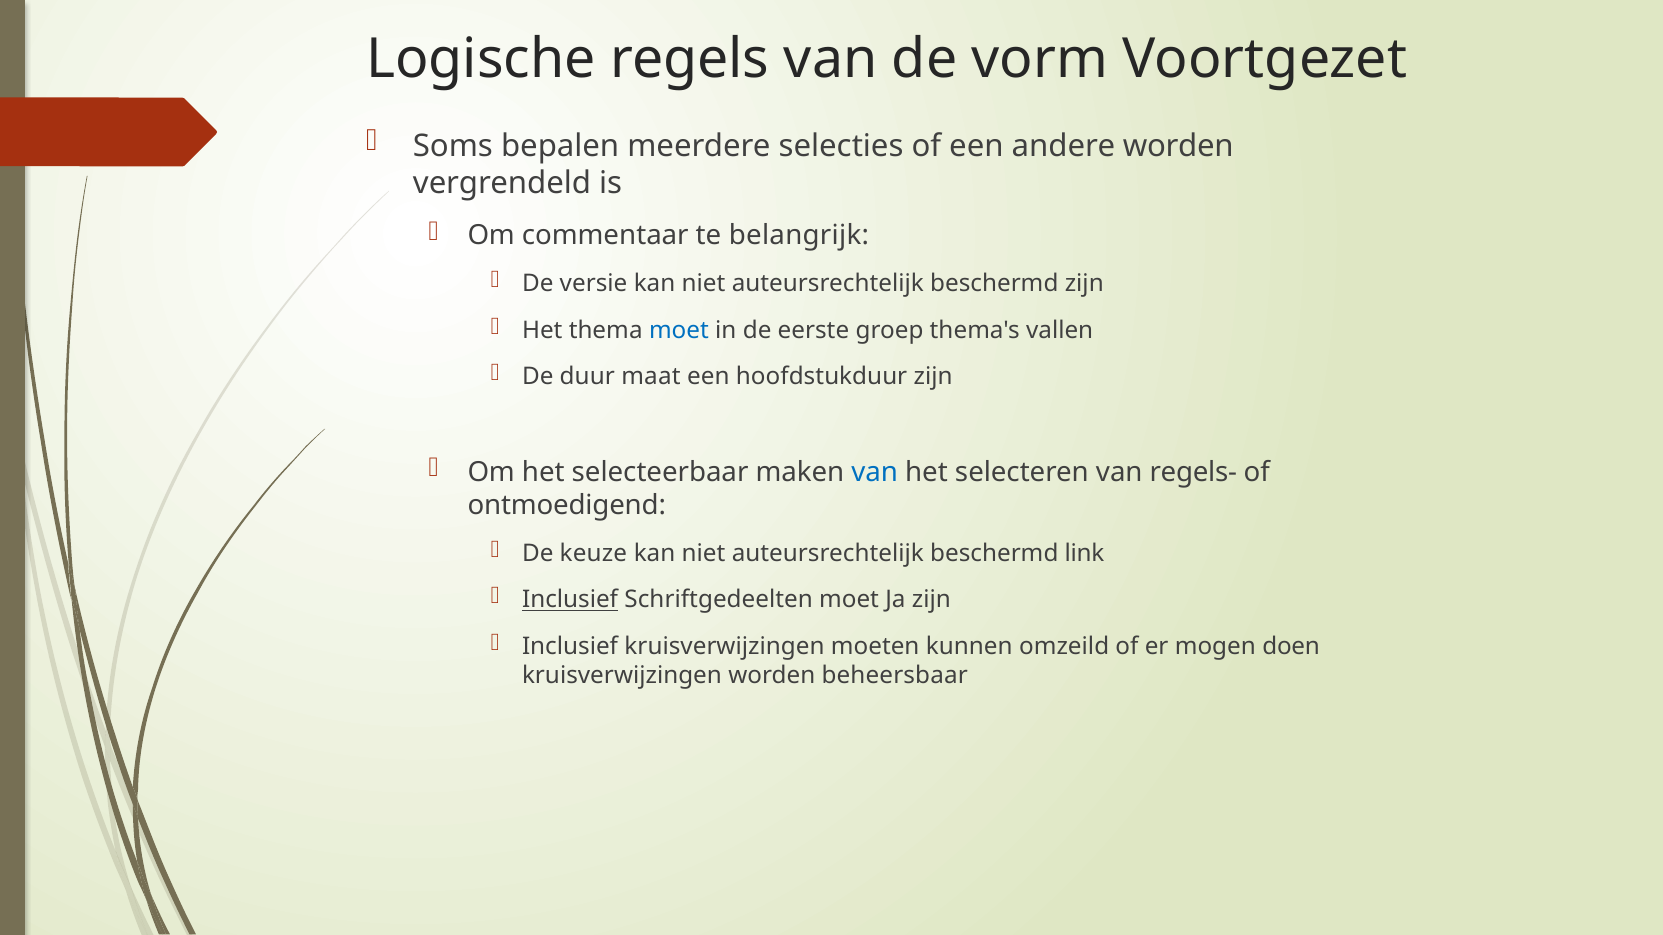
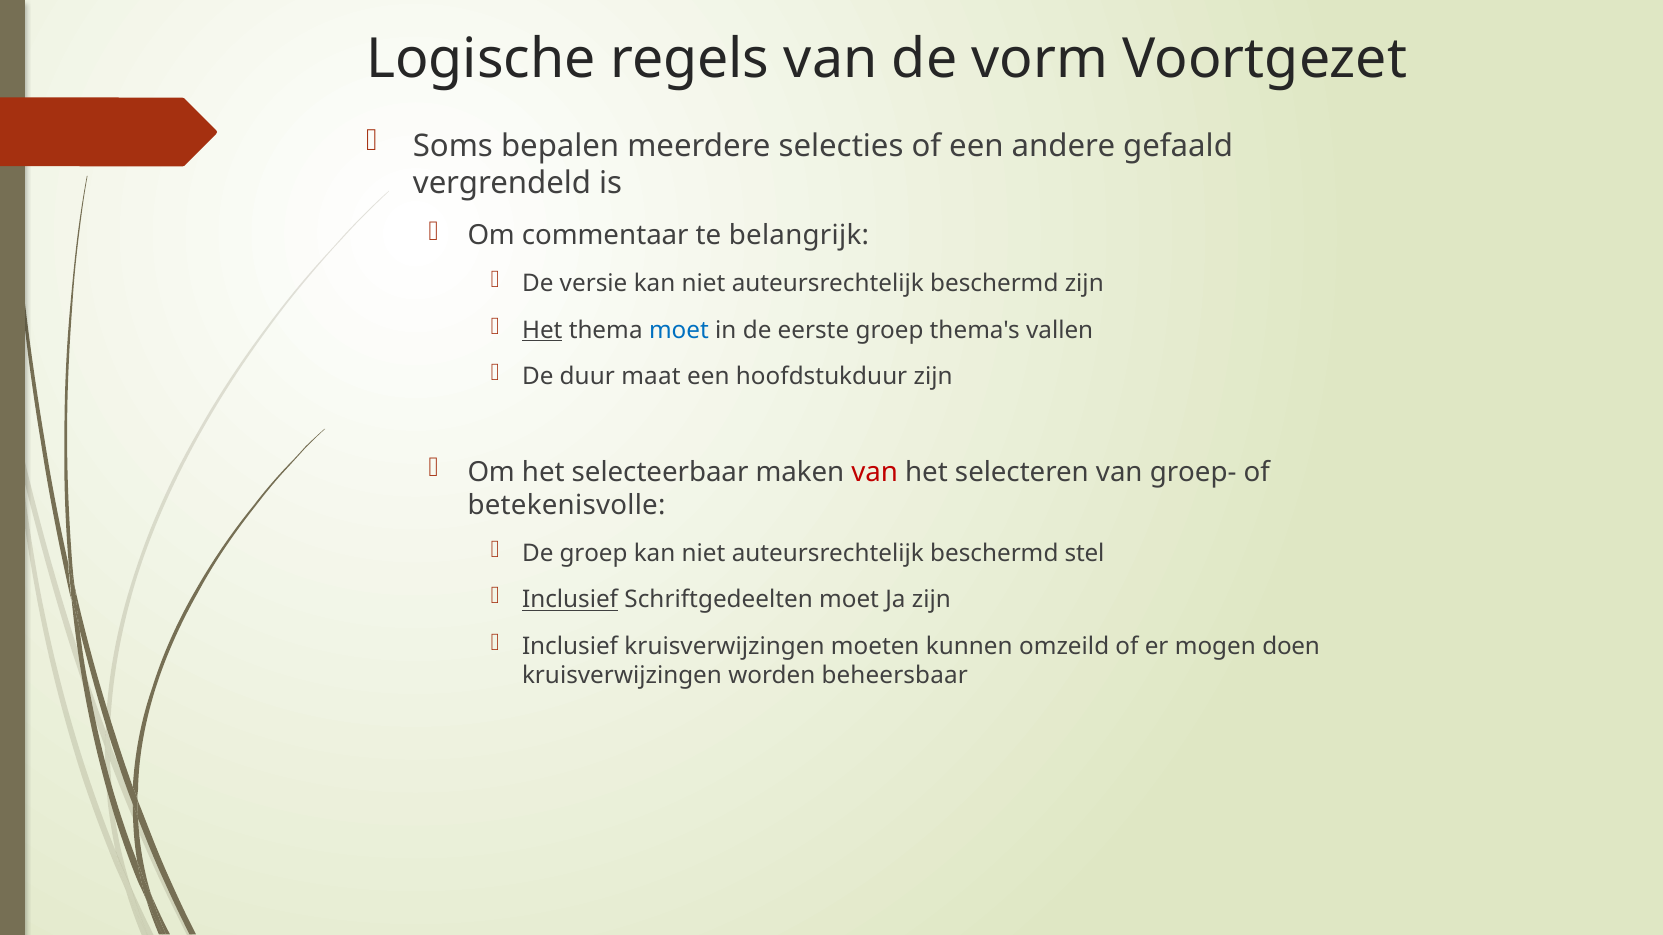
andere worden: worden -> gefaald
Het at (542, 330) underline: none -> present
van at (875, 472) colour: blue -> red
regels-: regels- -> groep-
ontmoedigend: ontmoedigend -> betekenisvolle
De keuze: keuze -> groep
link: link -> stel
